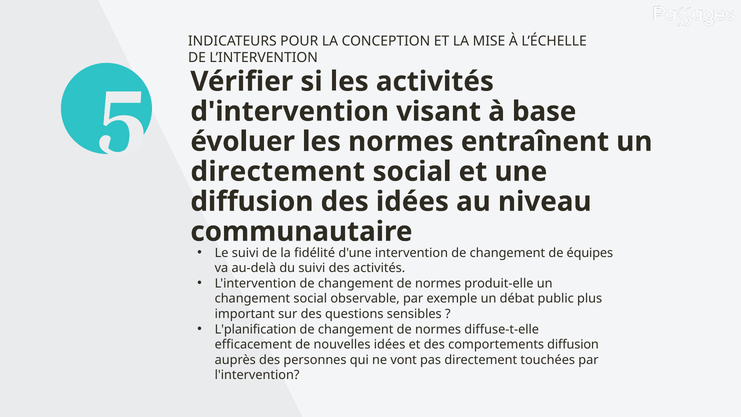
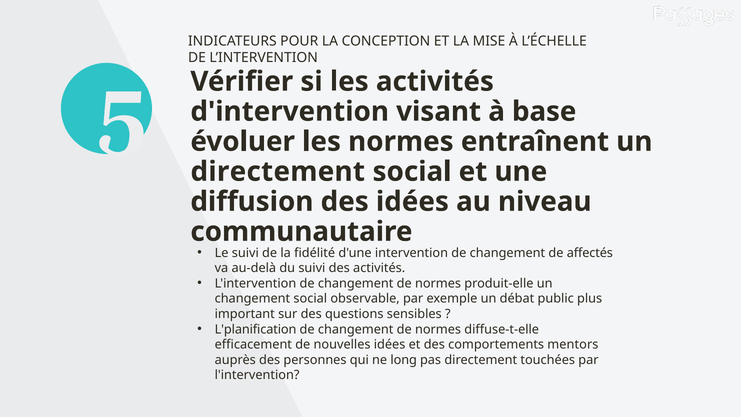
équipes: équipes -> affectés
comportements diffusion: diffusion -> mentors
vont: vont -> long
